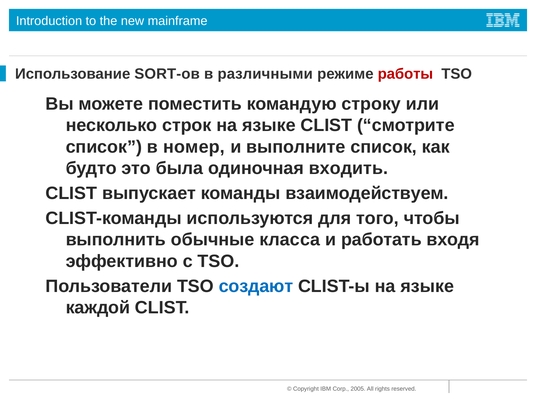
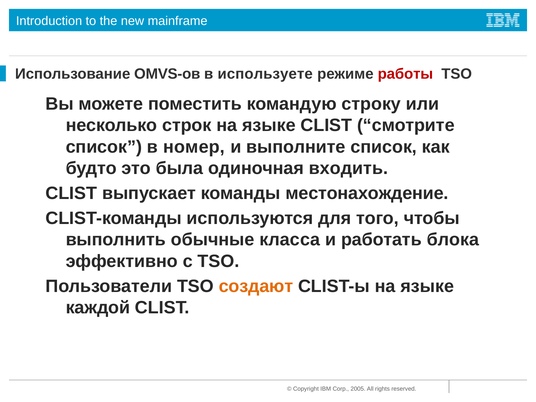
SORT-ов: SORT-ов -> OMVS-ов
различными: различными -> используете
взаимодействуем: взаимодействуем -> местонахождение
входя: входя -> блока
создают colour: blue -> orange
